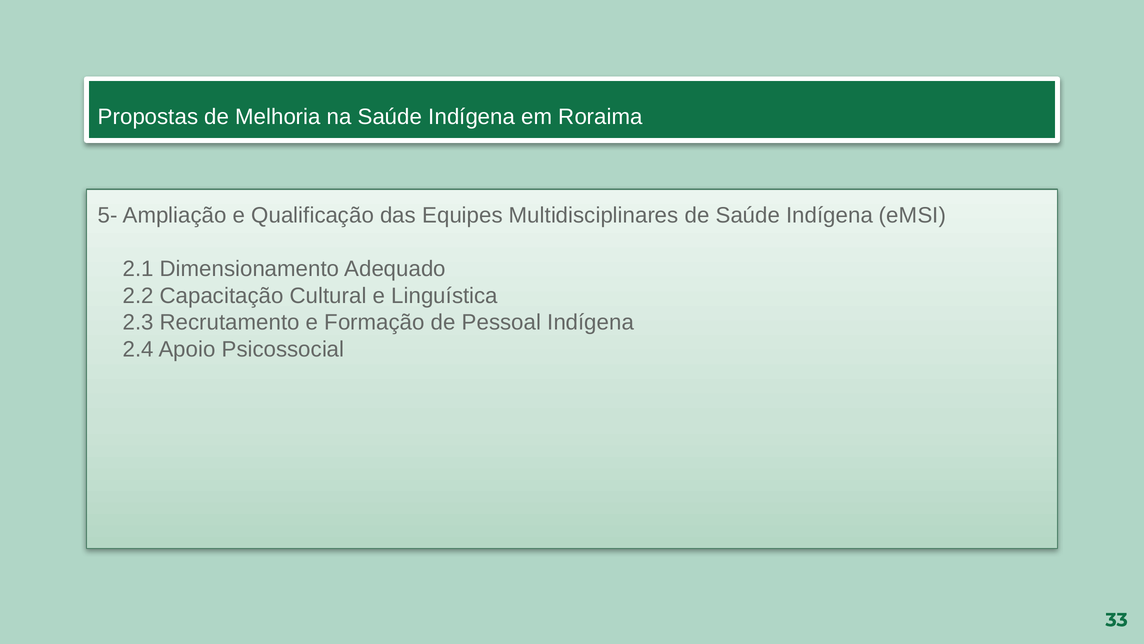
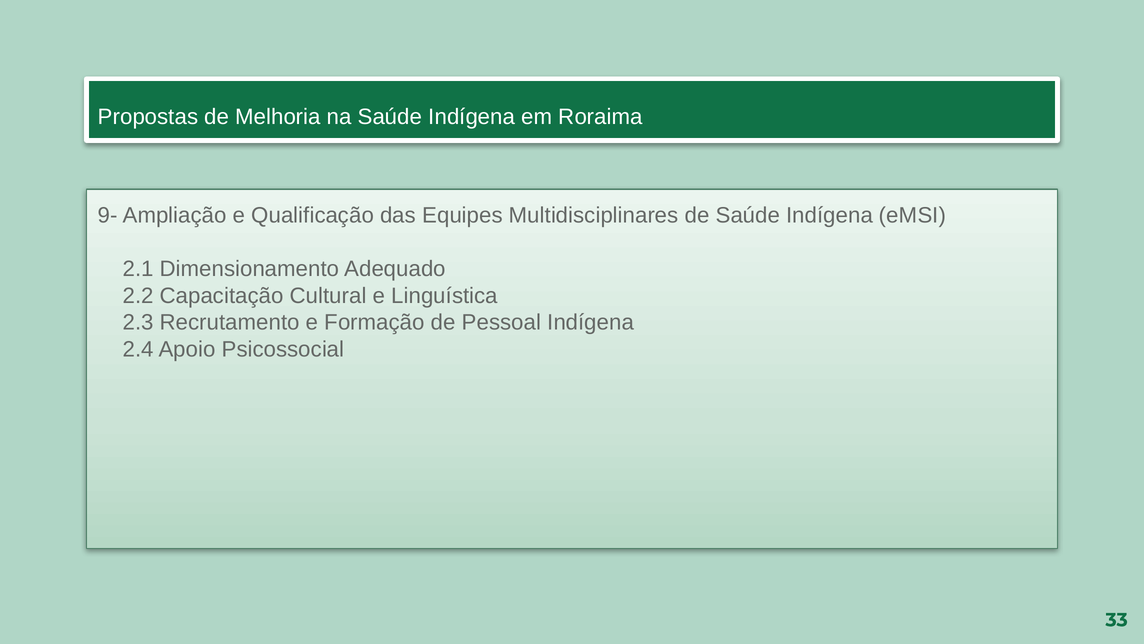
5-: 5- -> 9-
